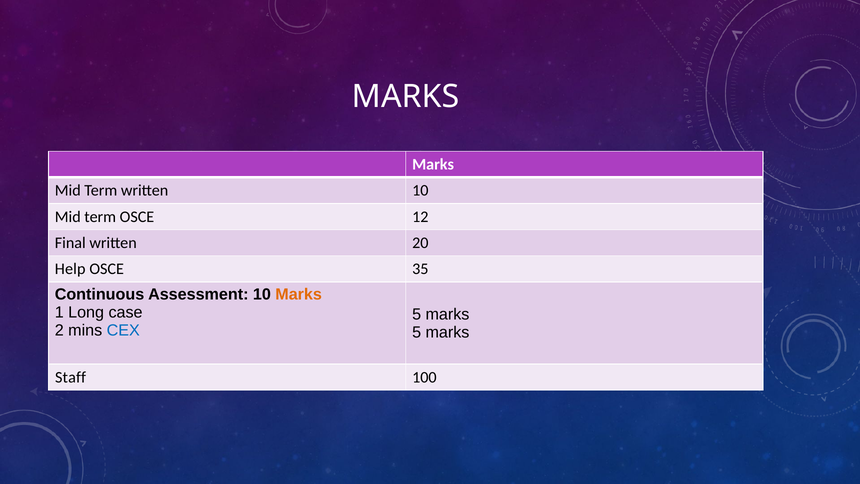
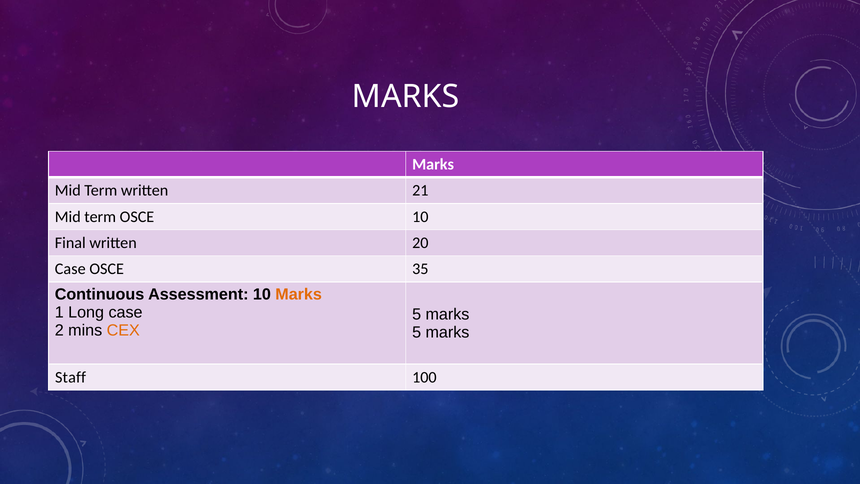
written 10: 10 -> 21
OSCE 12: 12 -> 10
Help at (70, 269): Help -> Case
CEX colour: blue -> orange
